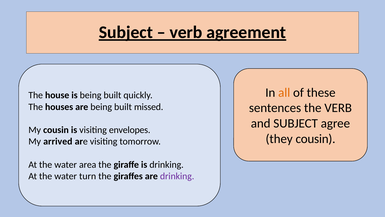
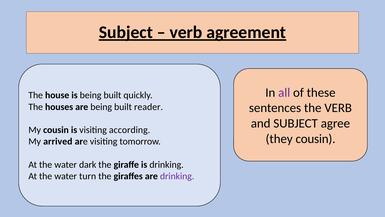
all colour: orange -> purple
missed: missed -> reader
envelopes: envelopes -> according
area: area -> dark
